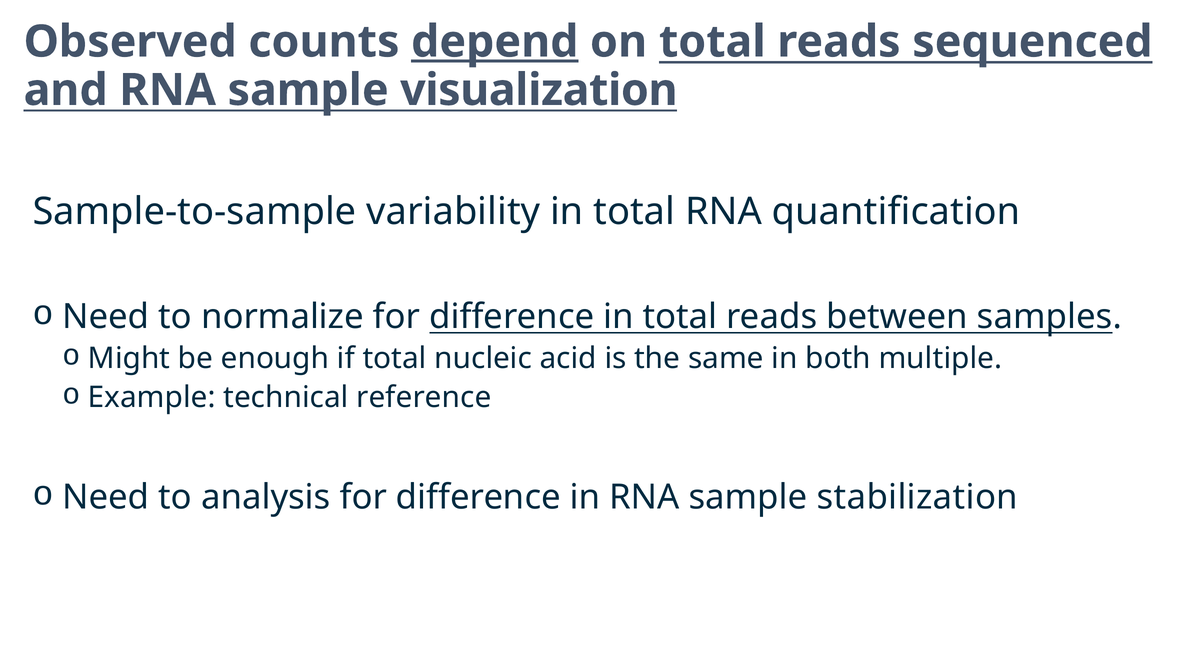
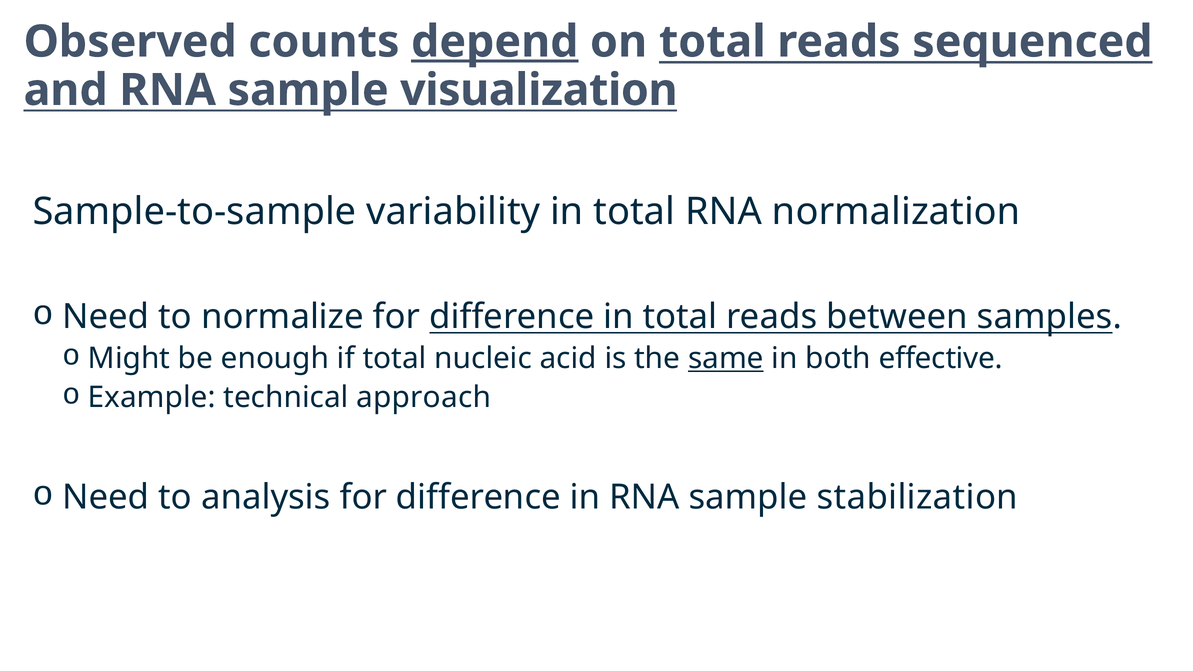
quantification: quantification -> normalization
same underline: none -> present
multiple: multiple -> effective
reference: reference -> approach
